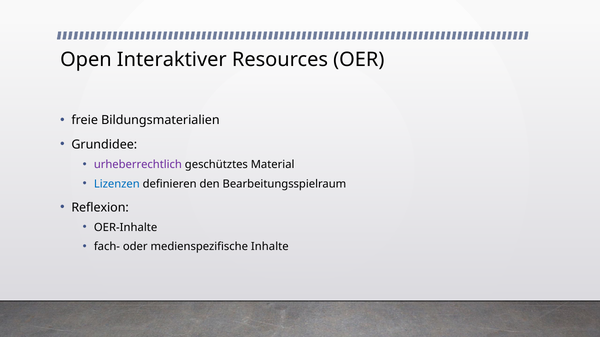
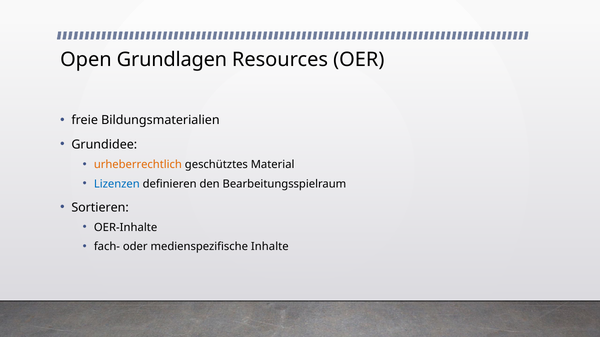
Interaktiver: Interaktiver -> Grundlagen
urheberrechtlich colour: purple -> orange
Reflexion: Reflexion -> Sortieren
